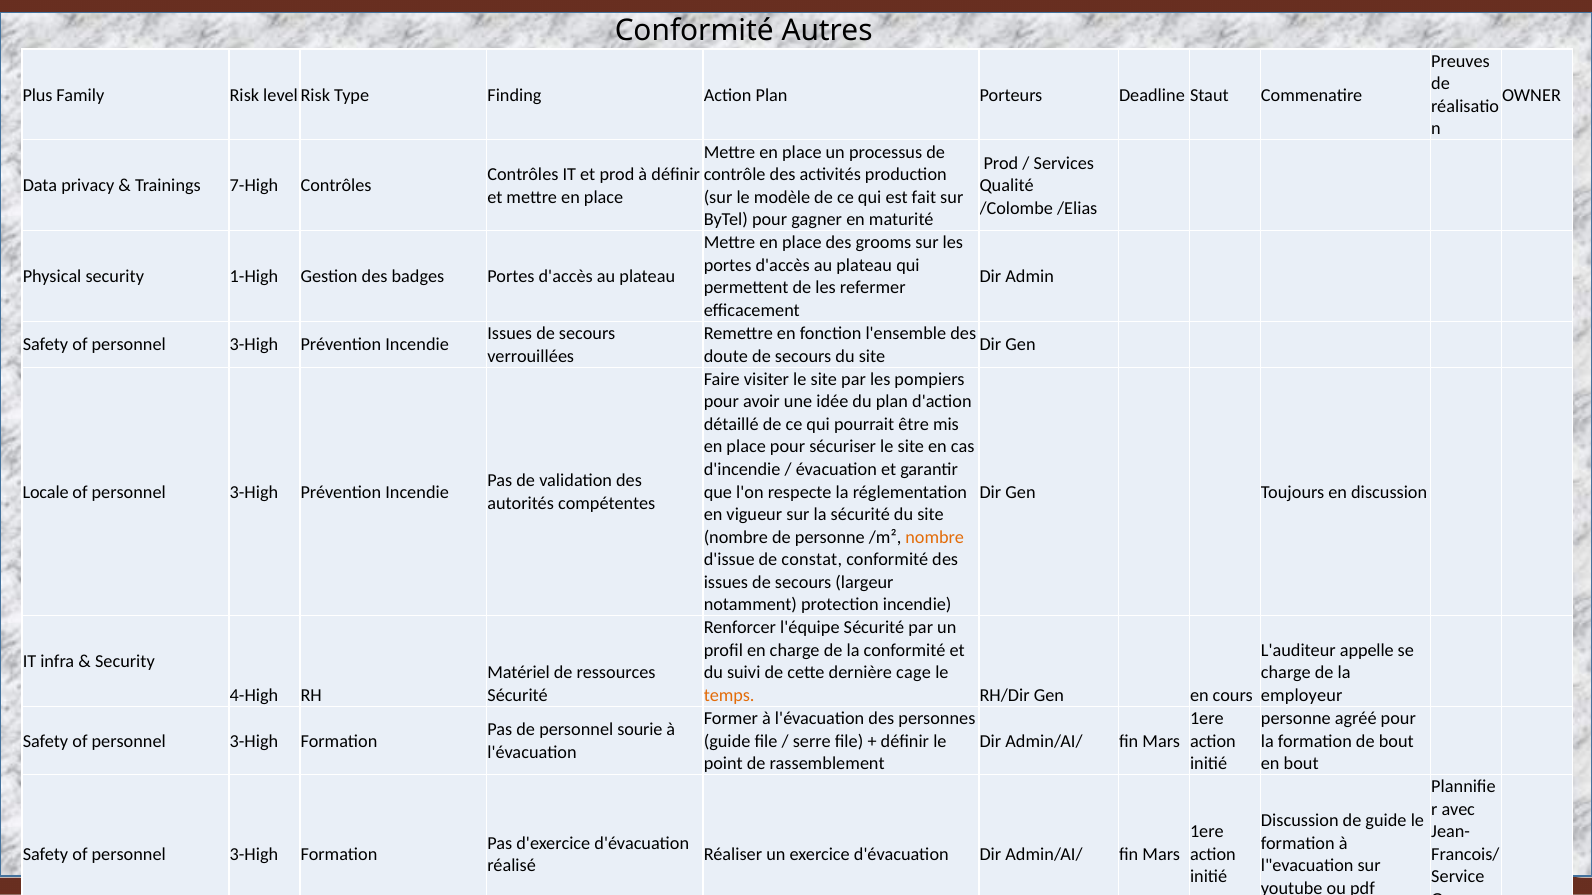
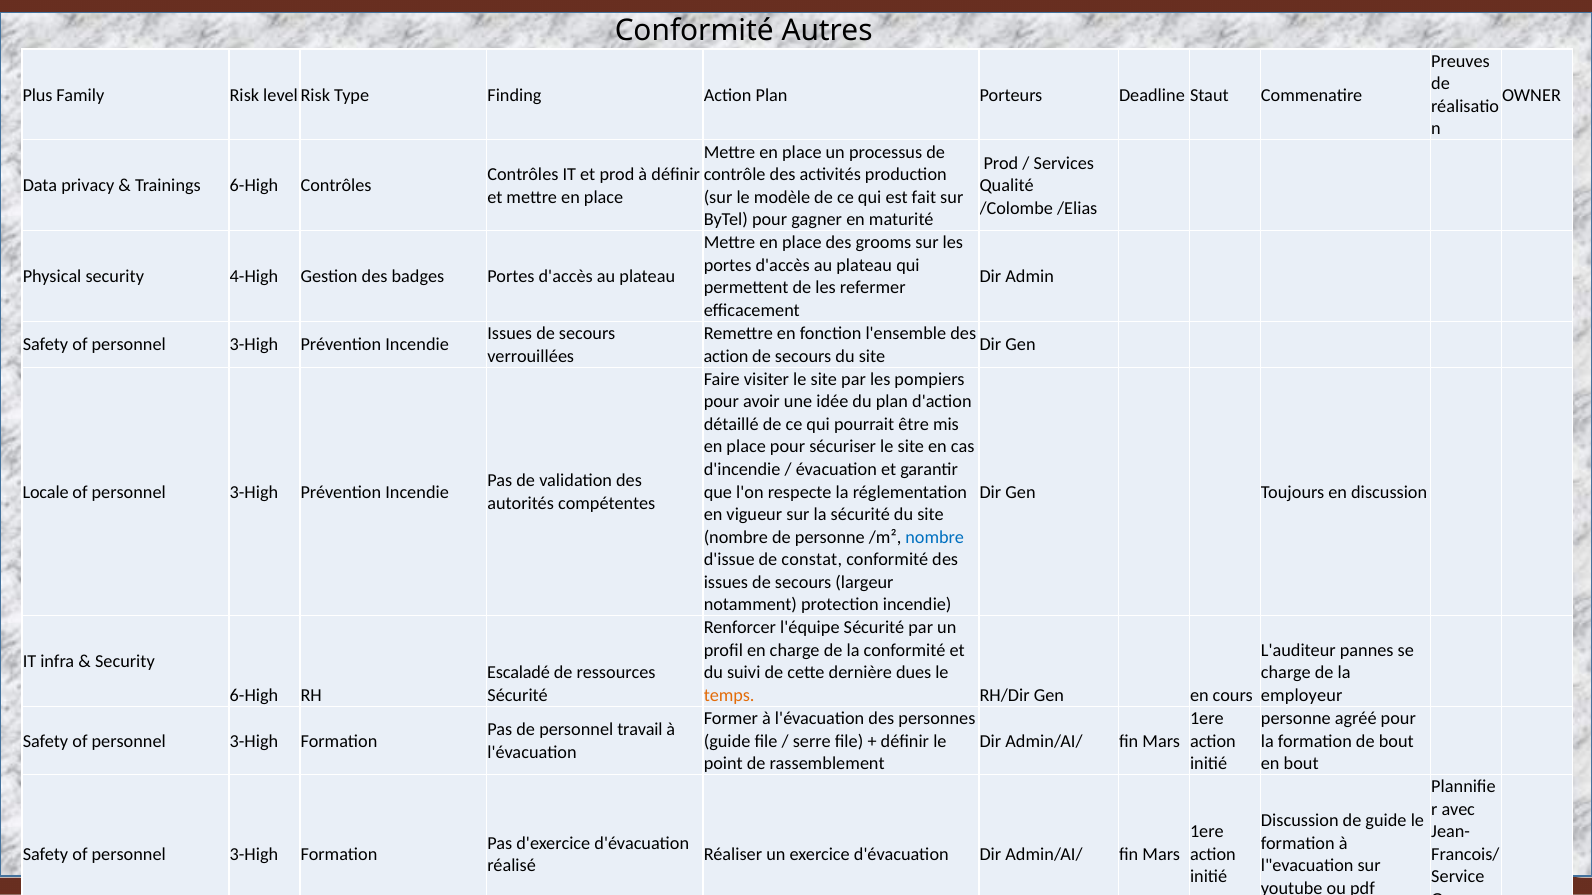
Trainings 7-High: 7-High -> 6-High
1-High: 1-High -> 4-High
doute at (726, 356): doute -> action
nombre at (935, 537) colour: orange -> blue
appelle: appelle -> pannes
Matériel: Matériel -> Escaladé
cage: cage -> dues
4-High at (254, 696): 4-High -> 6-High
sourie: sourie -> travail
